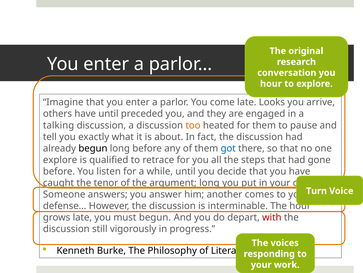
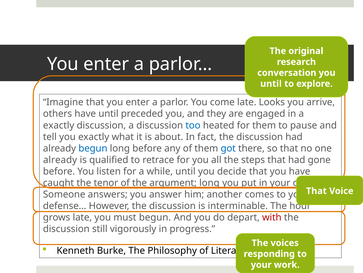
hour at (271, 84): hour -> until
talking at (59, 125): talking -> exactly
too colour: orange -> blue
begun at (93, 148) colour: black -> blue
explore at (60, 159): explore -> already
Turn at (316, 190): Turn -> That
